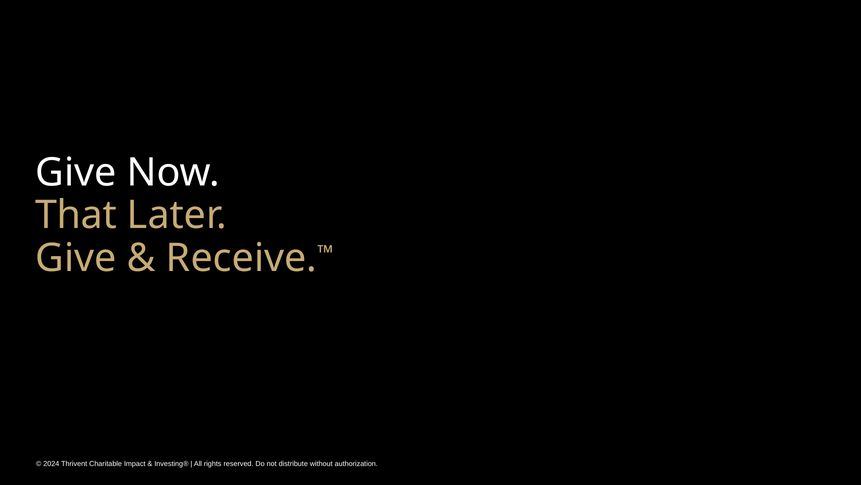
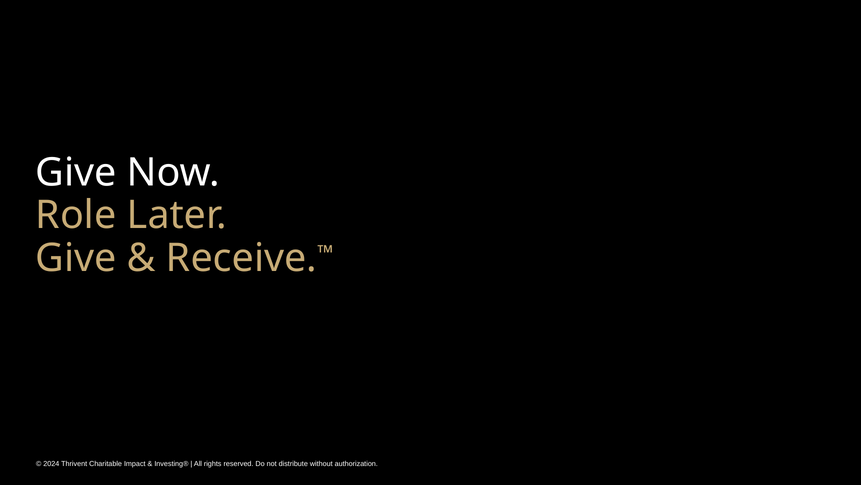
That: That -> Role
